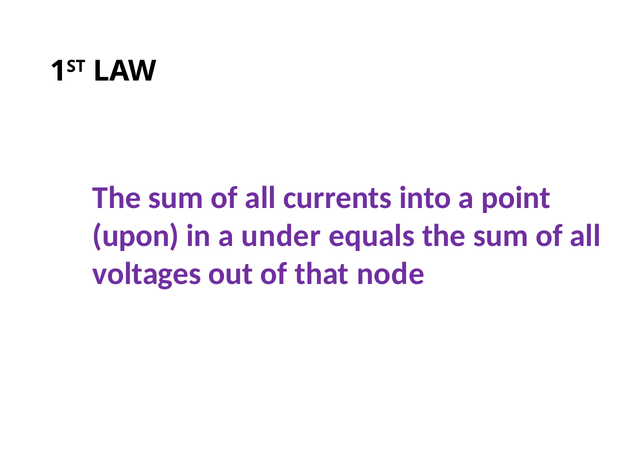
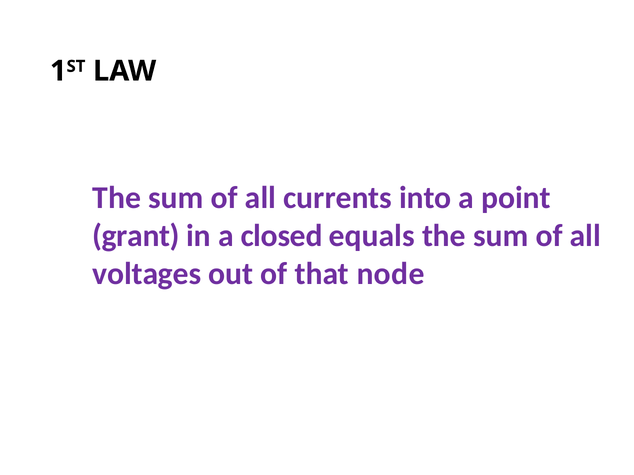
upon: upon -> grant
under: under -> closed
